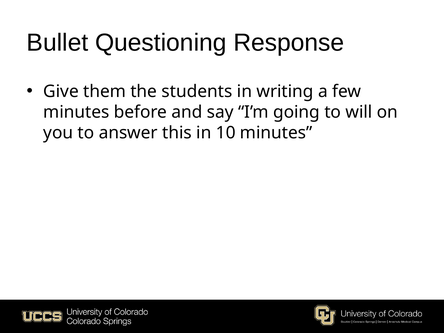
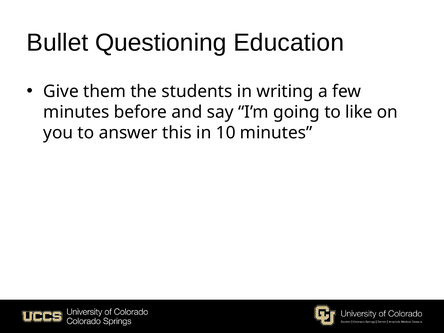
Response: Response -> Education
will: will -> like
